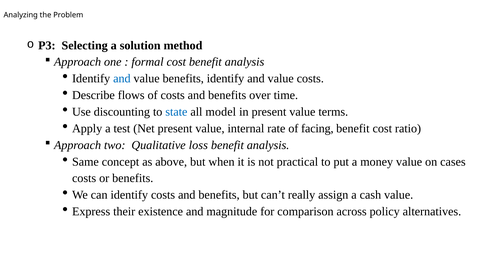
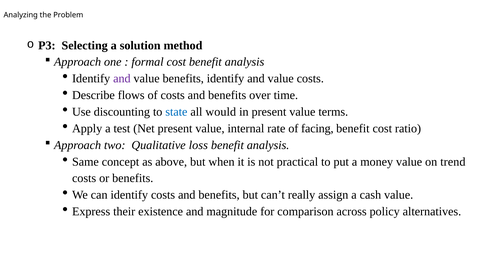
and at (122, 79) colour: blue -> purple
model: model -> would
cases: cases -> trend
